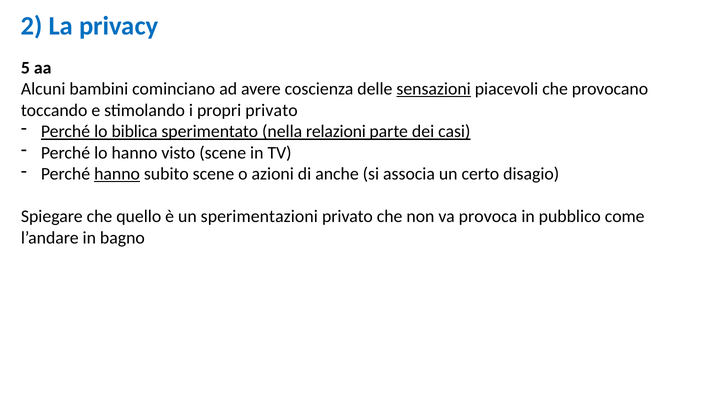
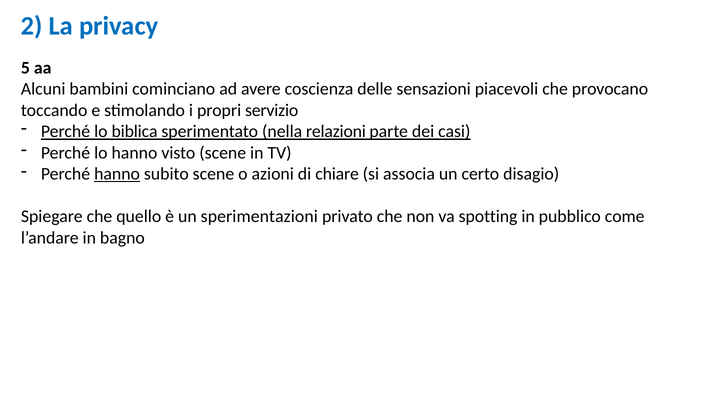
sensazioni underline: present -> none
propri privato: privato -> servizio
anche: anche -> chiare
provoca: provoca -> spotting
